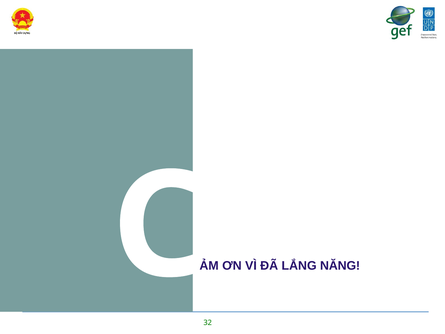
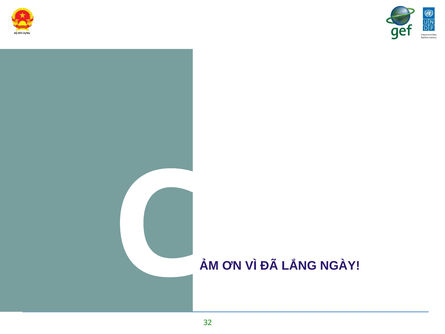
NĂNG: NĂNG -> NGÀY
